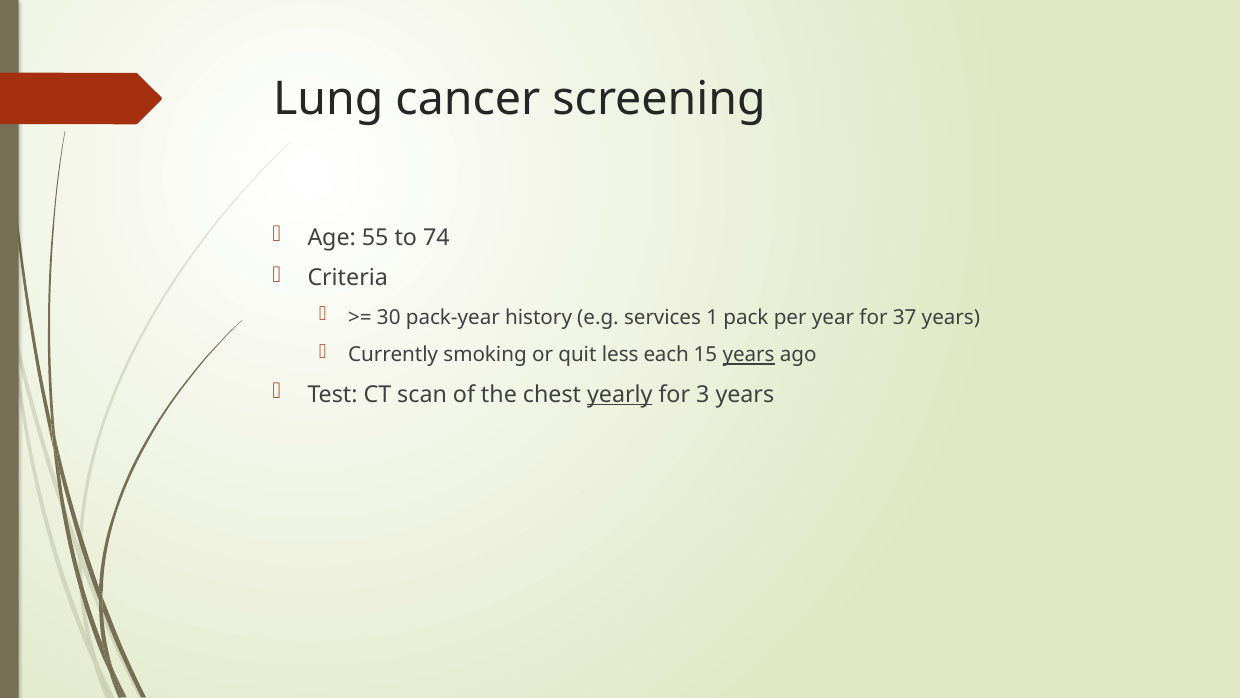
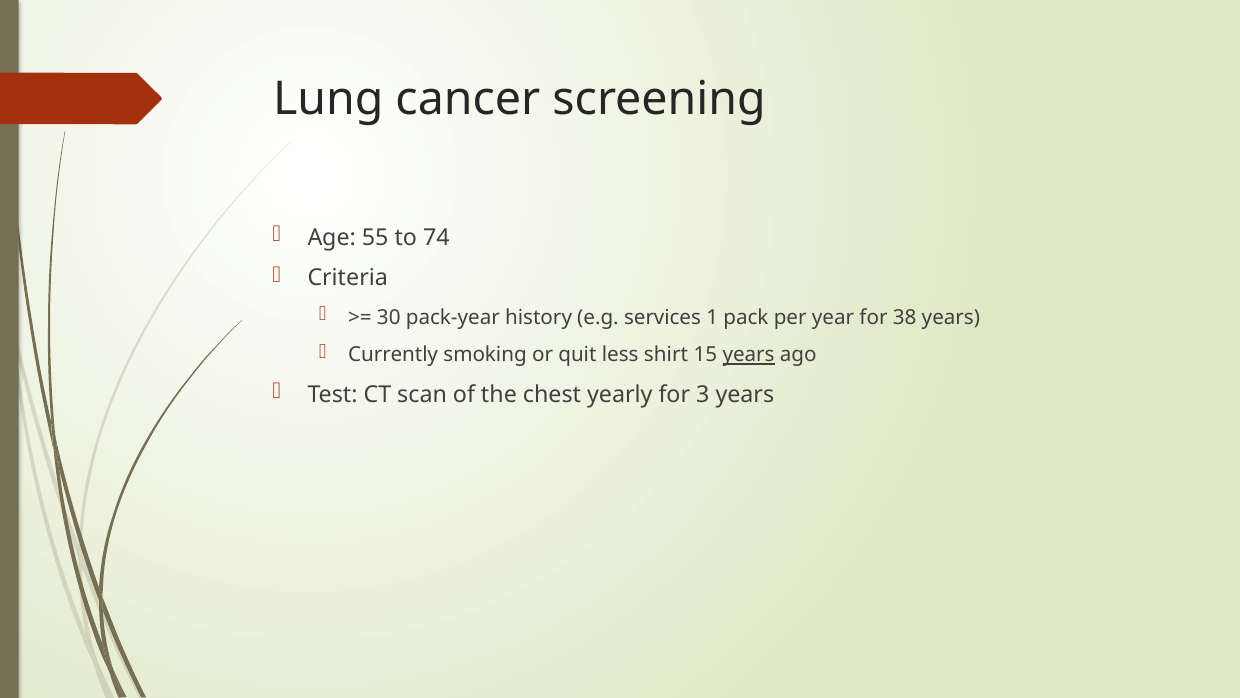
37: 37 -> 38
each: each -> shirt
yearly underline: present -> none
